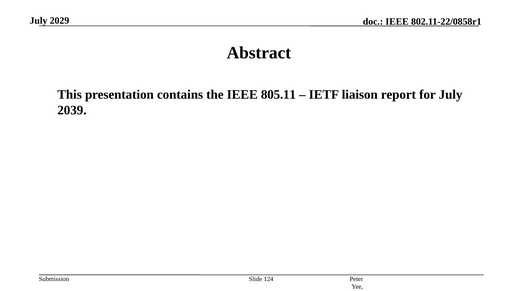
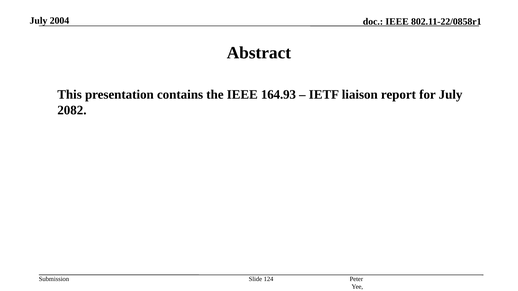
2029: 2029 -> 2004
805.11: 805.11 -> 164.93
2039: 2039 -> 2082
